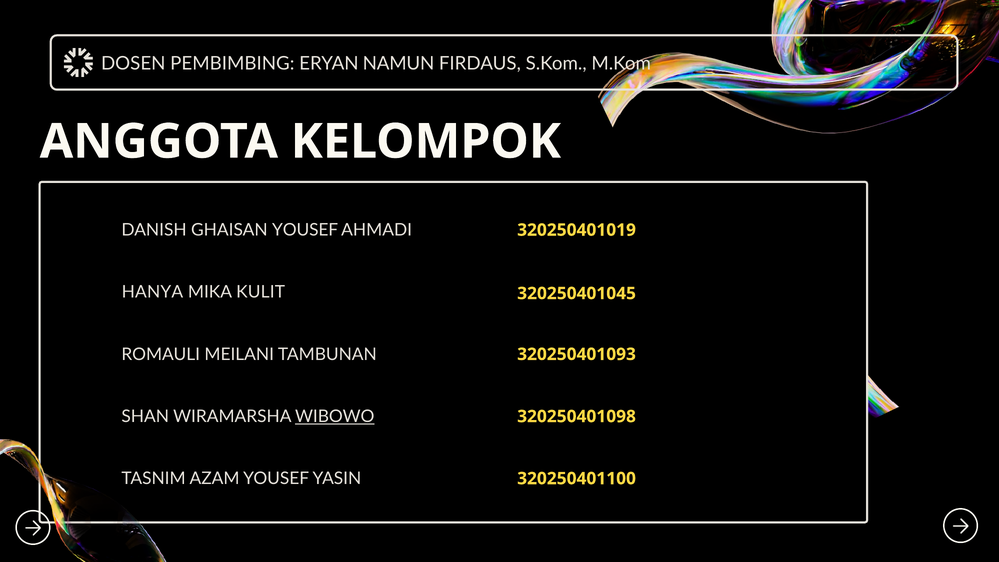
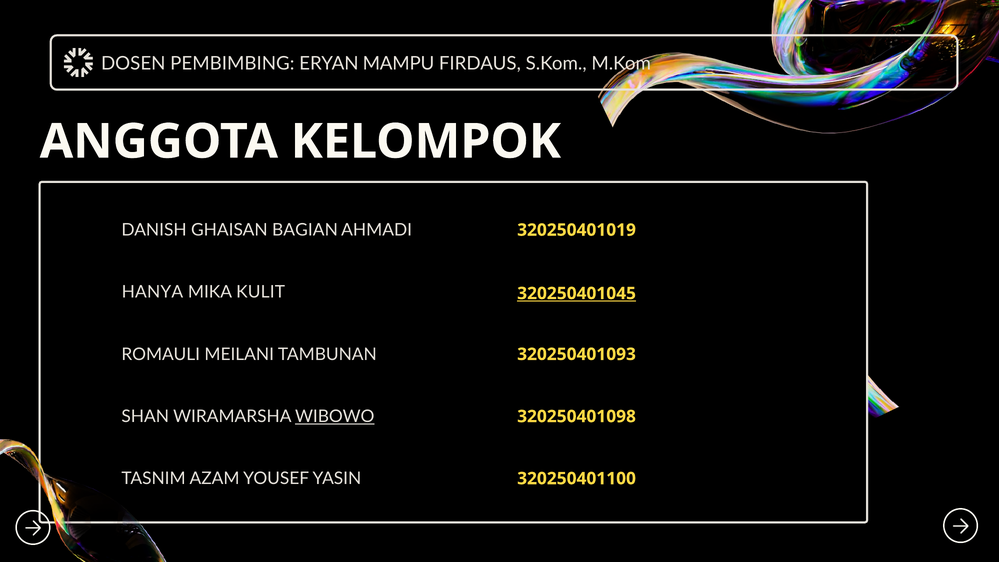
NAMUN: NAMUN -> MAMPU
GHAISAN YOUSEF: YOUSEF -> BAGIAN
320250401045 underline: none -> present
